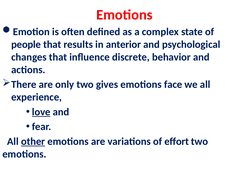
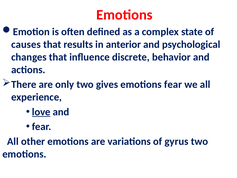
people: people -> causes
emotions face: face -> fear
other underline: present -> none
effort: effort -> gyrus
